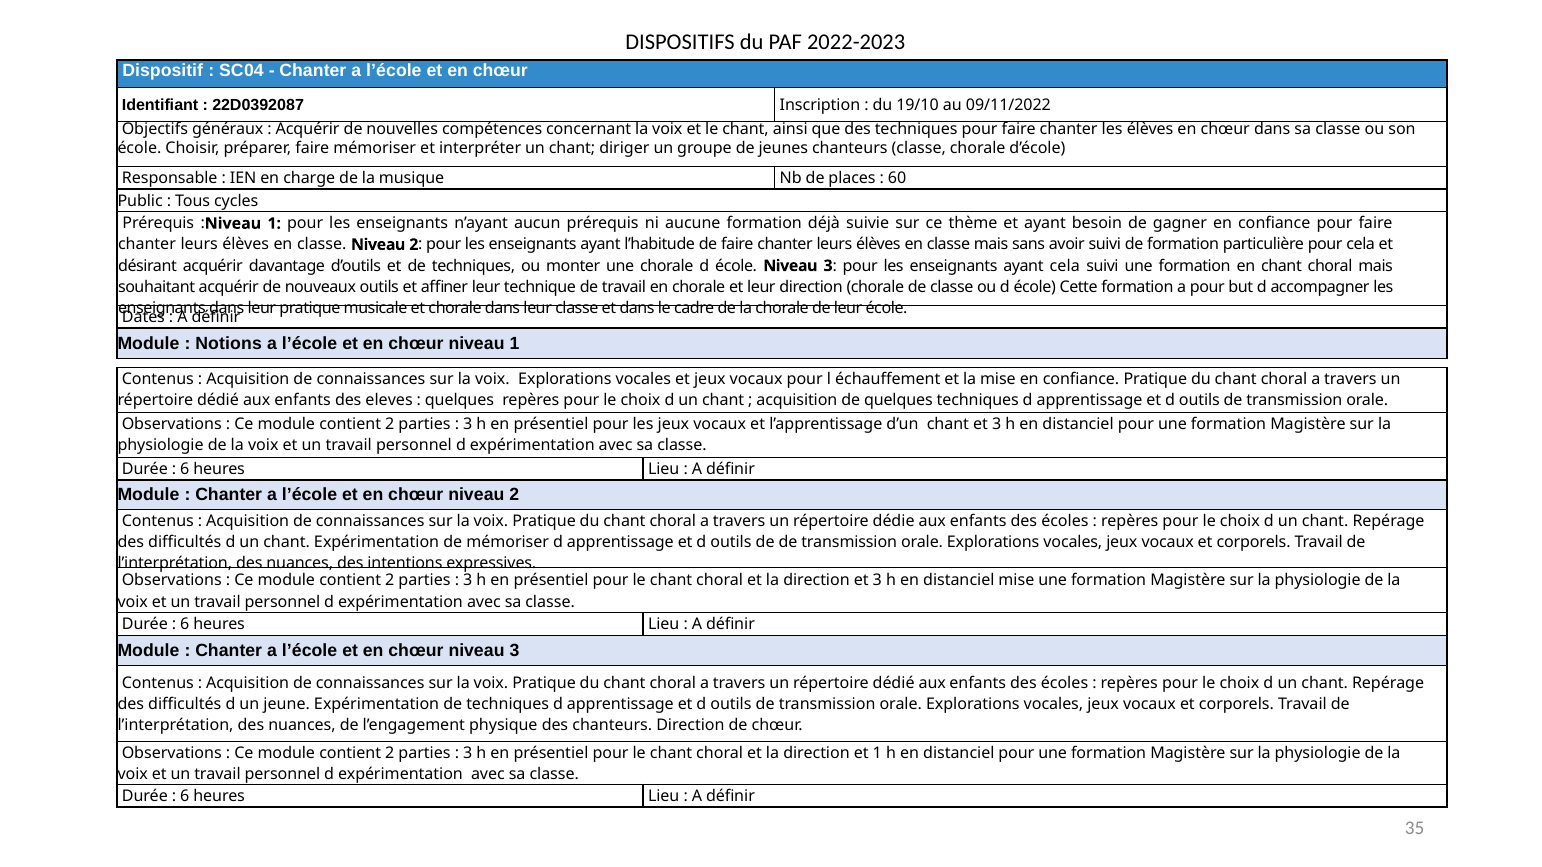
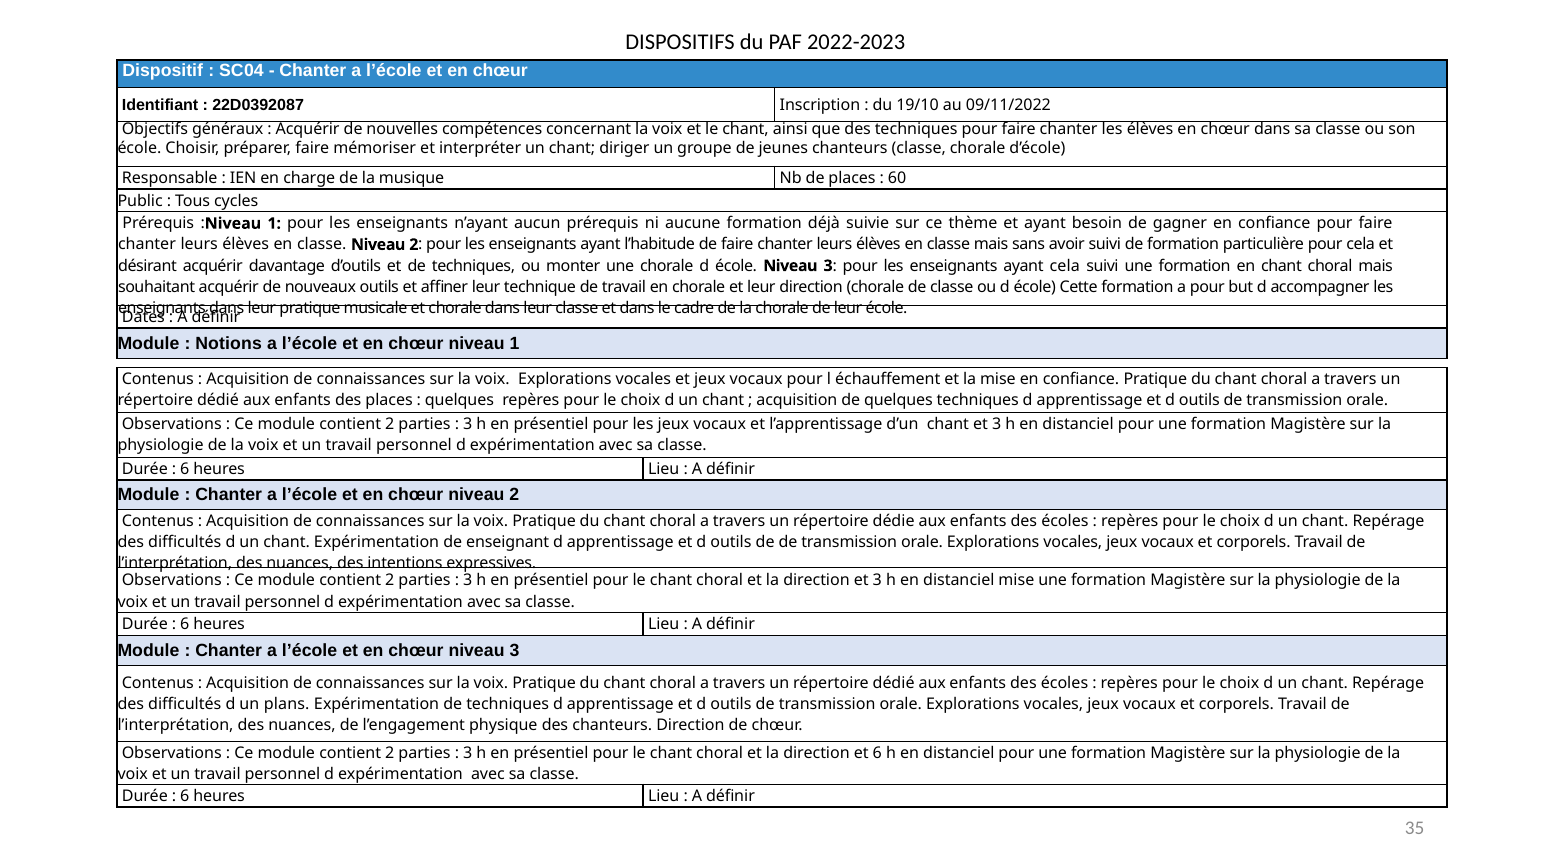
des eleves: eleves -> places
de mémoriser: mémoriser -> enseignant
jeune: jeune -> plans
et 1: 1 -> 6
